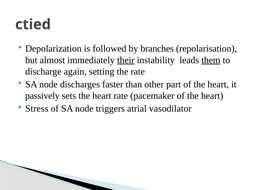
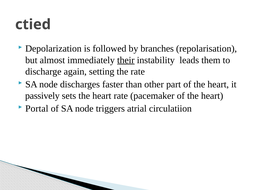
them underline: present -> none
Stress: Stress -> Portal
vasodilator: vasodilator -> circulatiion
